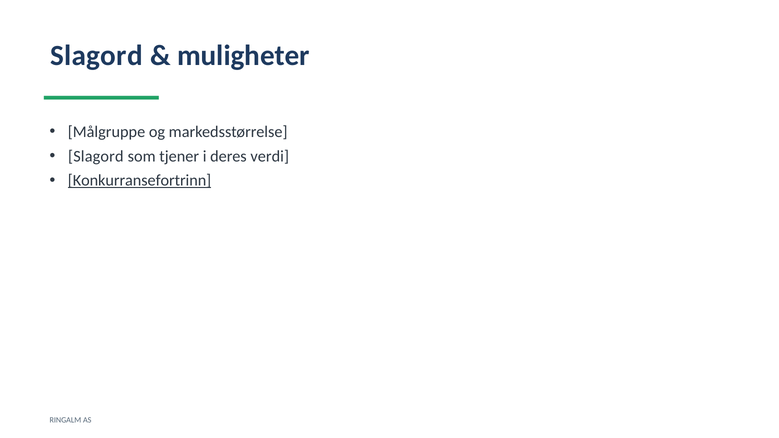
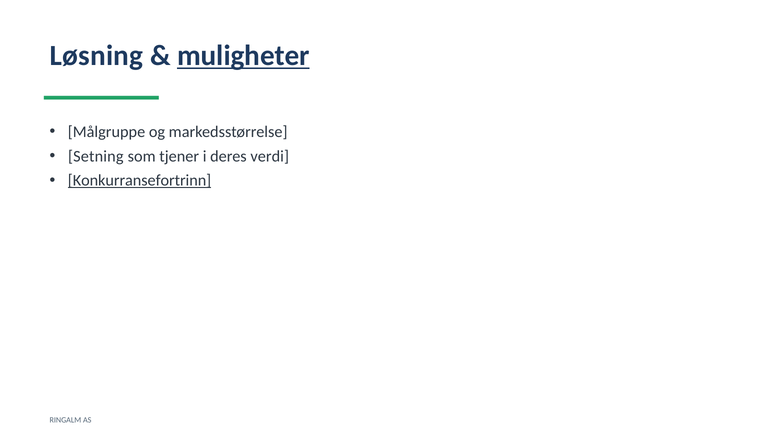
Slagord at (96, 56): Slagord -> Løsning
muligheter underline: none -> present
Slagord at (96, 156): Slagord -> Setning
